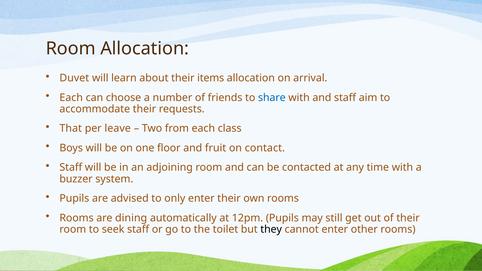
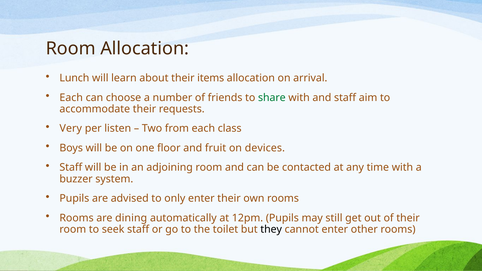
Duvet: Duvet -> Lunch
share colour: blue -> green
That: That -> Very
leave: leave -> listen
contact: contact -> devices
